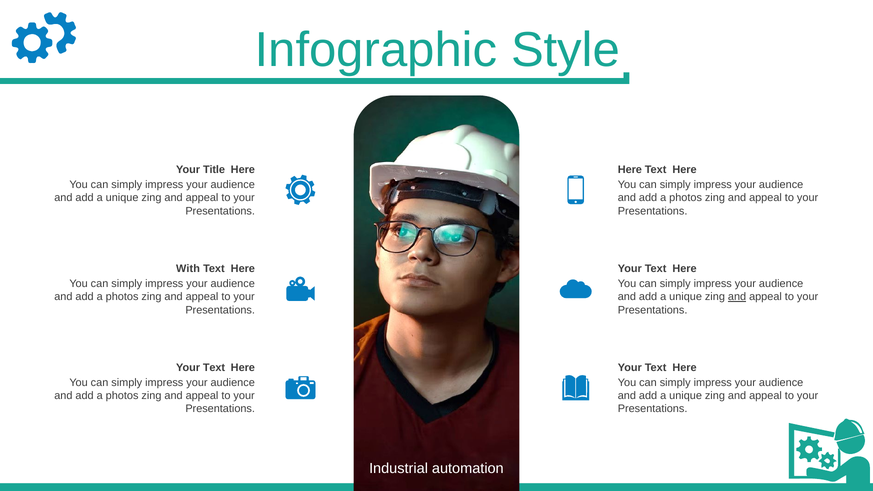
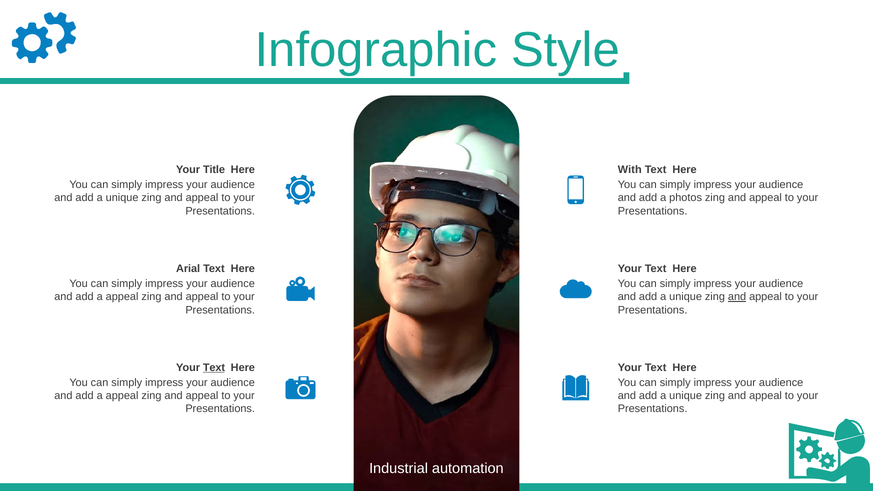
Here at (630, 170): Here -> With
With: With -> Arial
photos at (122, 297): photos -> appeal
Text at (214, 368) underline: none -> present
photos at (122, 396): photos -> appeal
